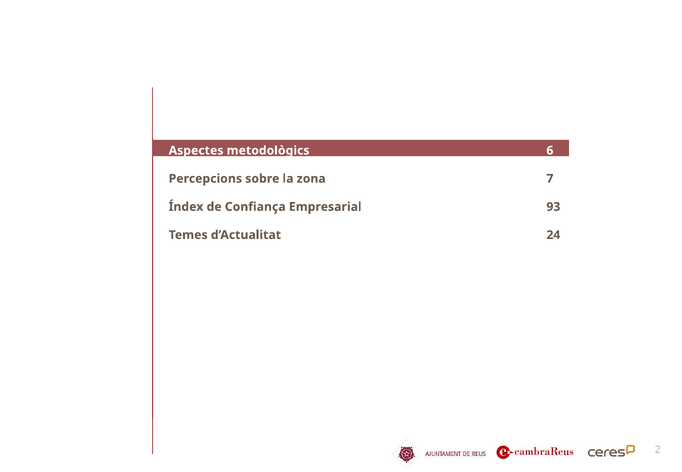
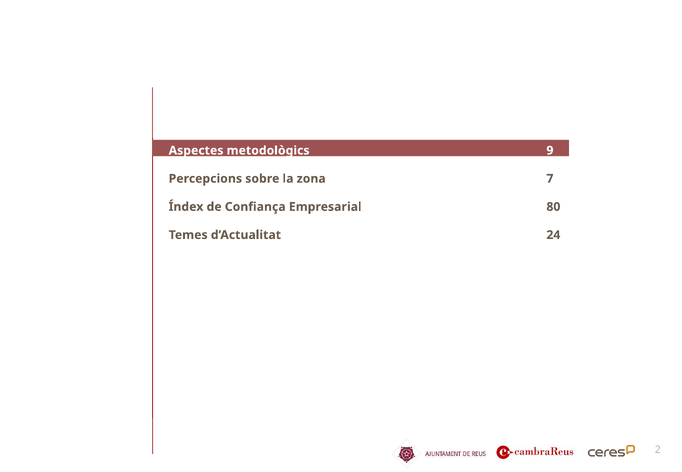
6: 6 -> 9
93: 93 -> 80
